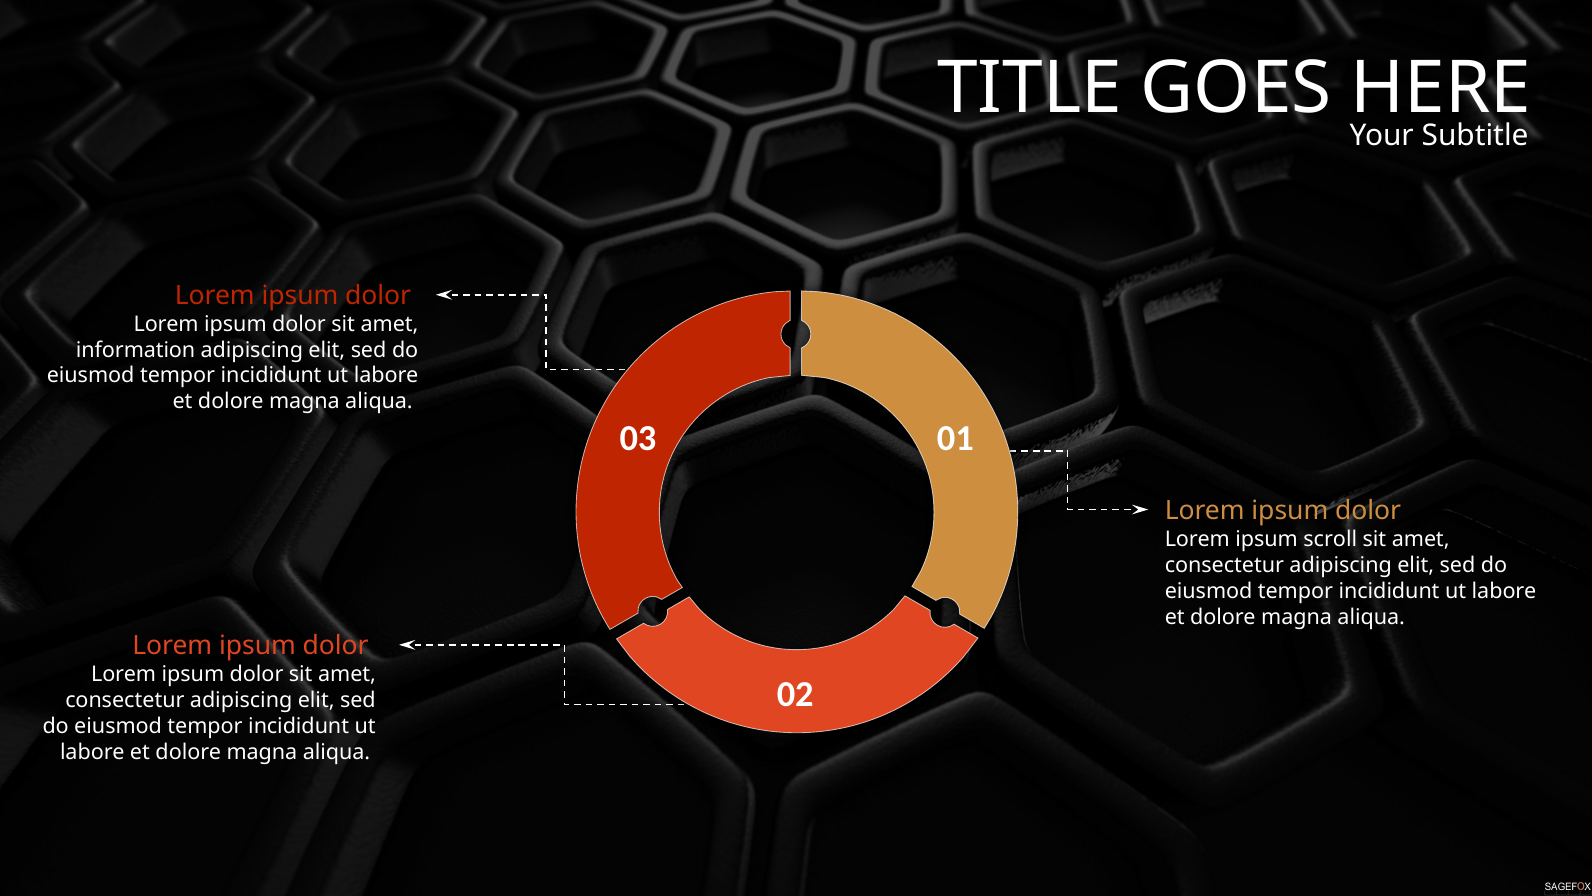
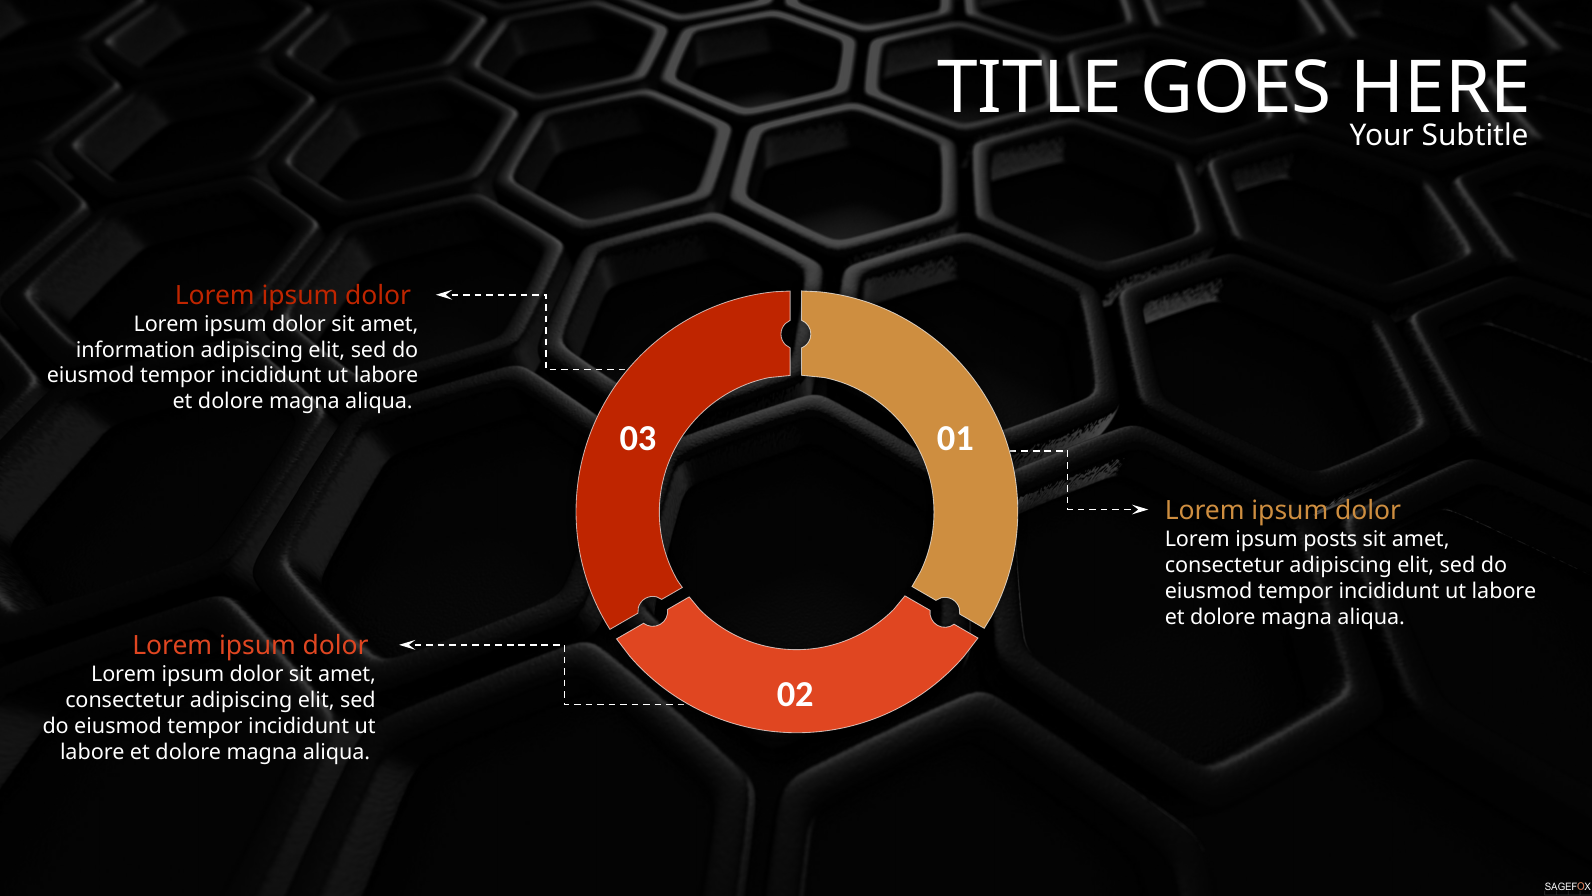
scroll: scroll -> posts
